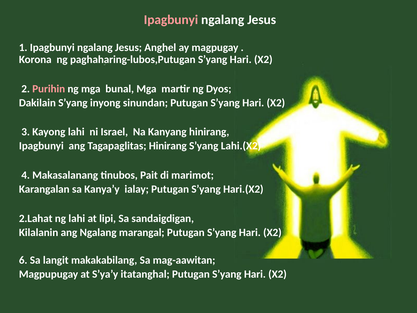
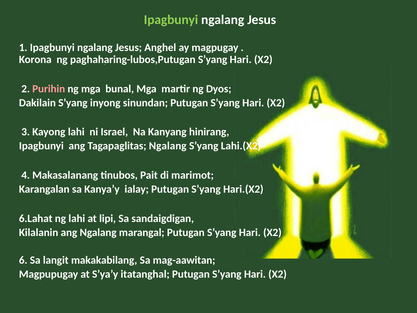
Ipagbunyi at (171, 20) colour: pink -> light green
Tagapaglitas Hinirang: Hinirang -> Ngalang
2.Lahat: 2.Lahat -> 6.Lahat
